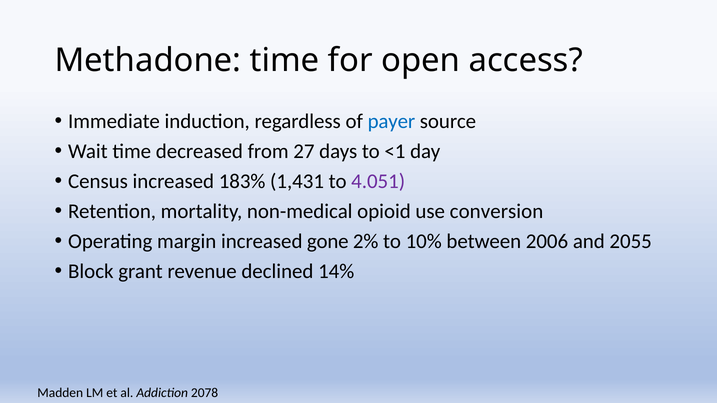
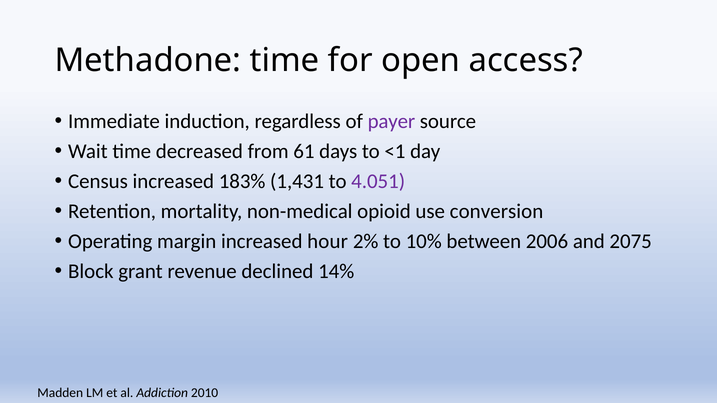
payer colour: blue -> purple
27: 27 -> 61
gone: gone -> hour
2055: 2055 -> 2075
2078: 2078 -> 2010
